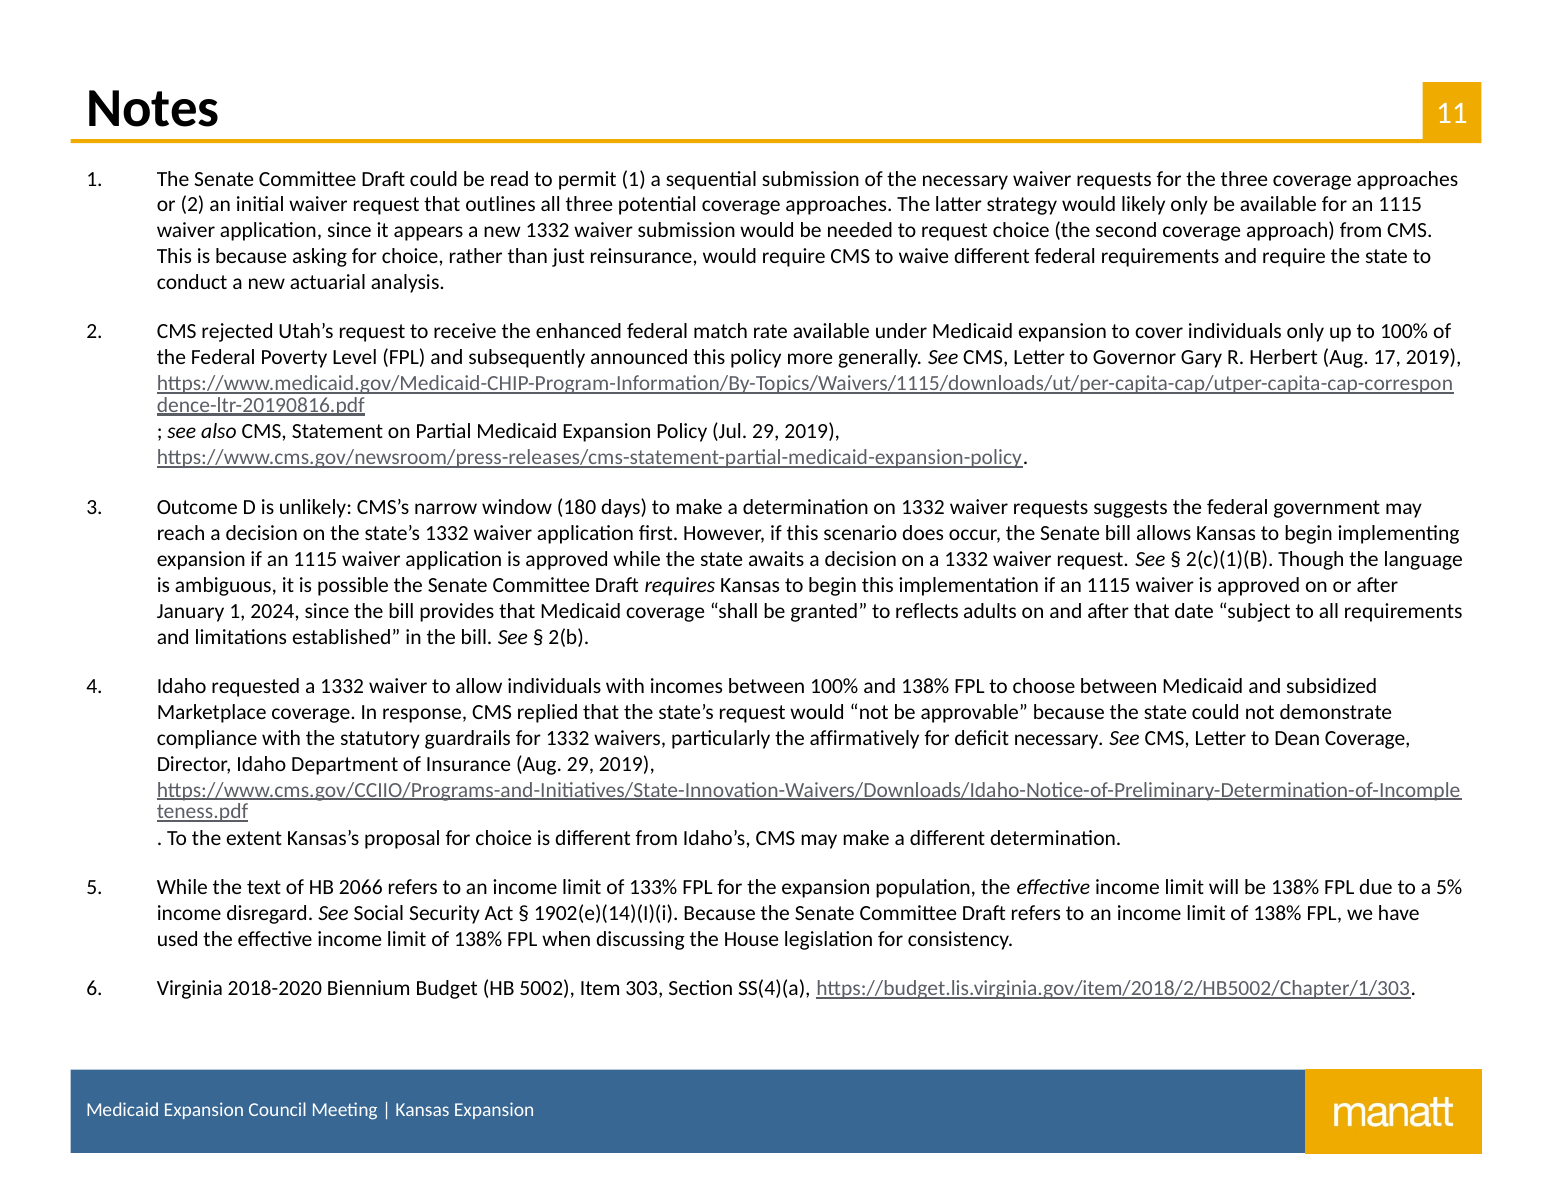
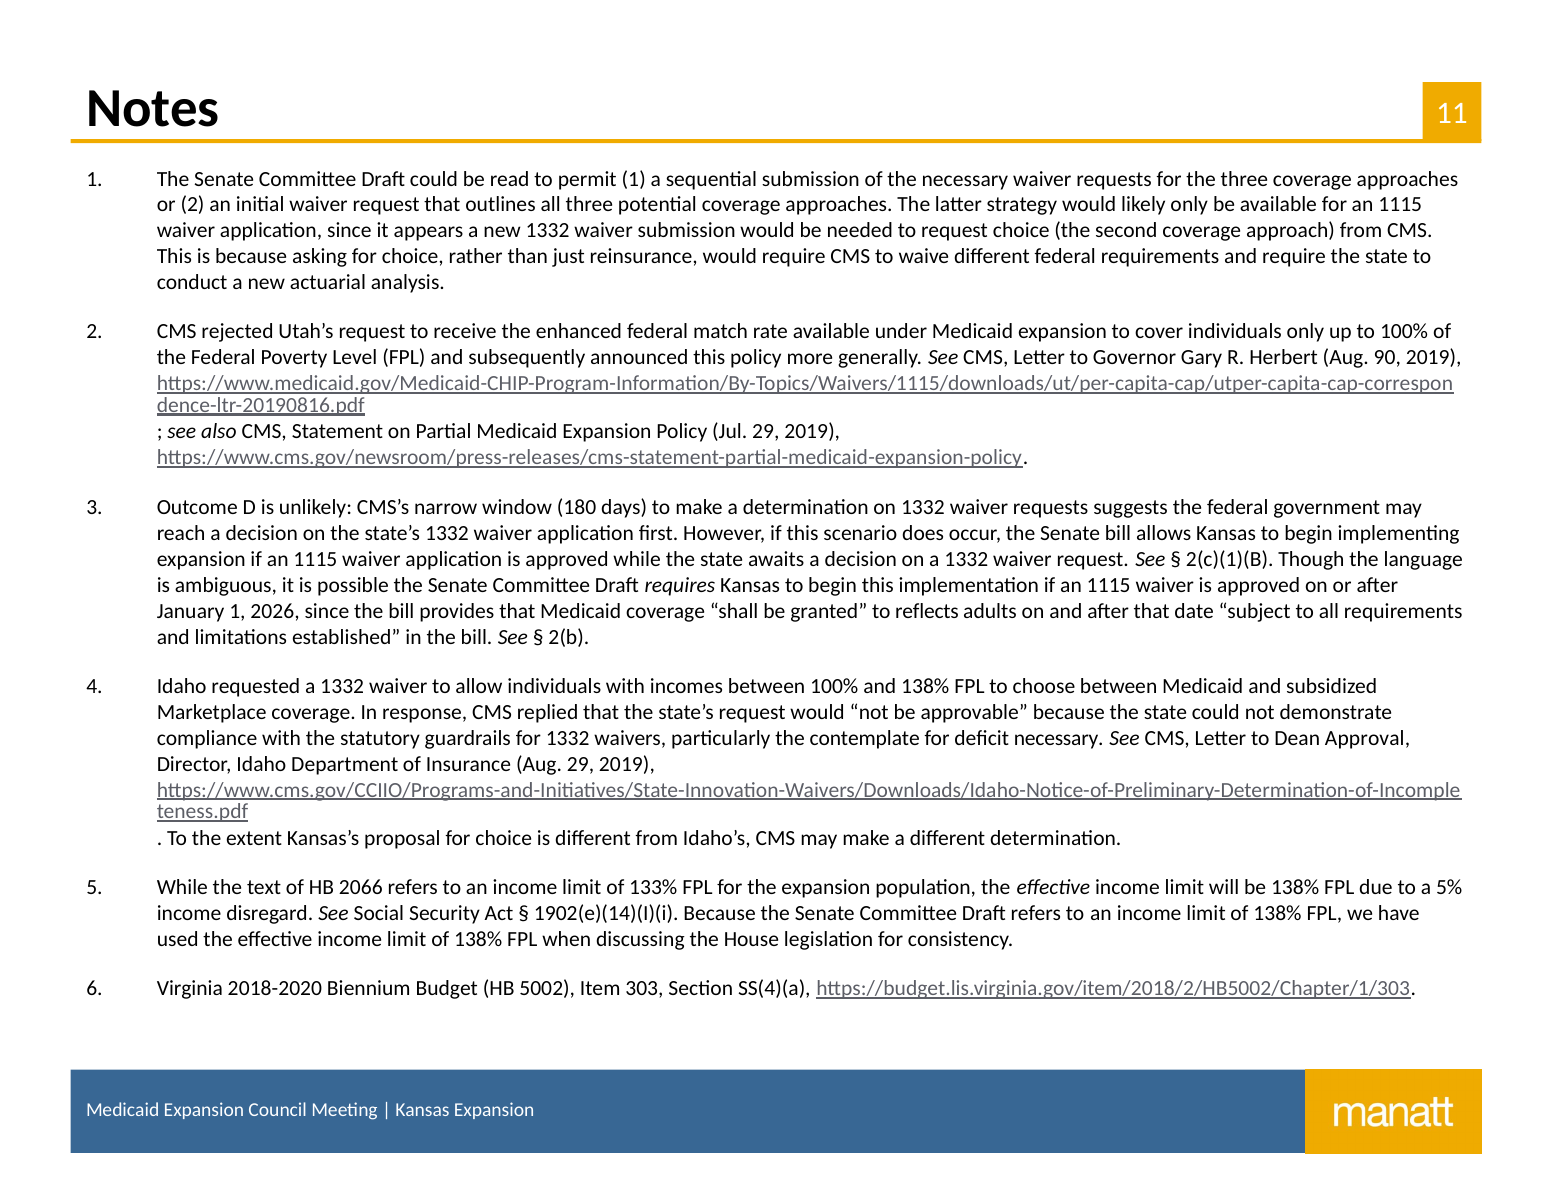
17: 17 -> 90
2024: 2024 -> 2026
affirmatively: affirmatively -> contemplate
Dean Coverage: Coverage -> Approval
